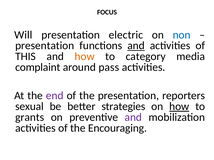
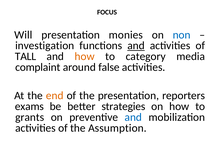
electric: electric -> monies
presentation at (45, 46): presentation -> investigation
THIS: THIS -> TALL
pass: pass -> false
end colour: purple -> orange
sexual: sexual -> exams
how at (179, 107) underline: present -> none
and at (133, 118) colour: purple -> blue
Encouraging: Encouraging -> Assumption
